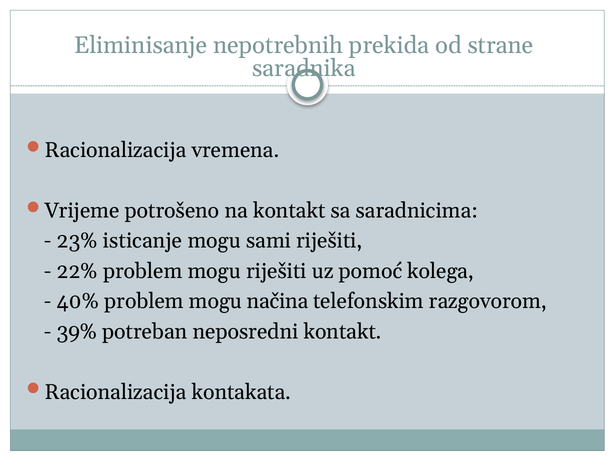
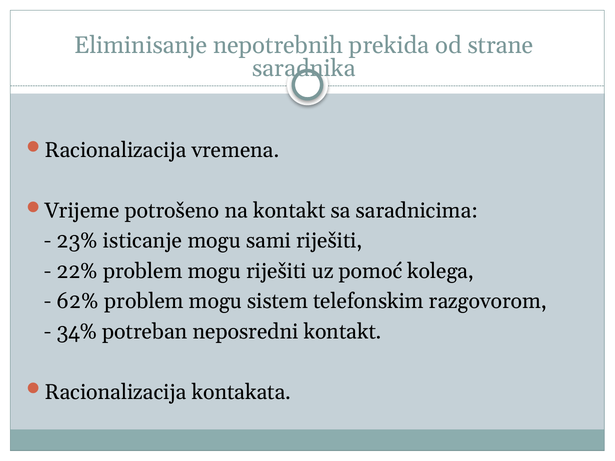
40%: 40% -> 62%
načina: načina -> sistem
39%: 39% -> 34%
